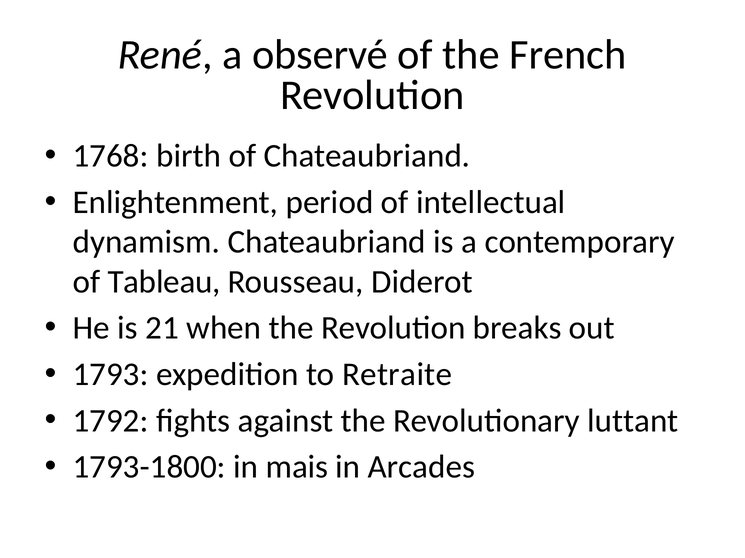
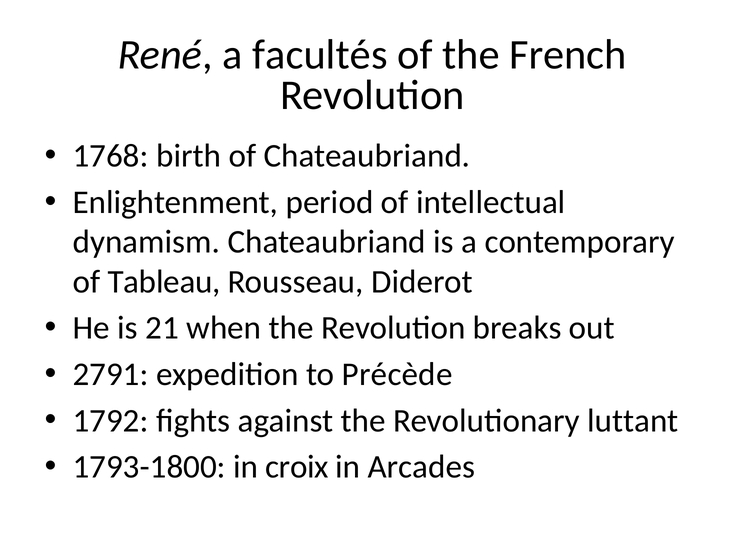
observé: observé -> facultés
1793: 1793 -> 2791
Retraite: Retraite -> Précède
mais: mais -> croix
